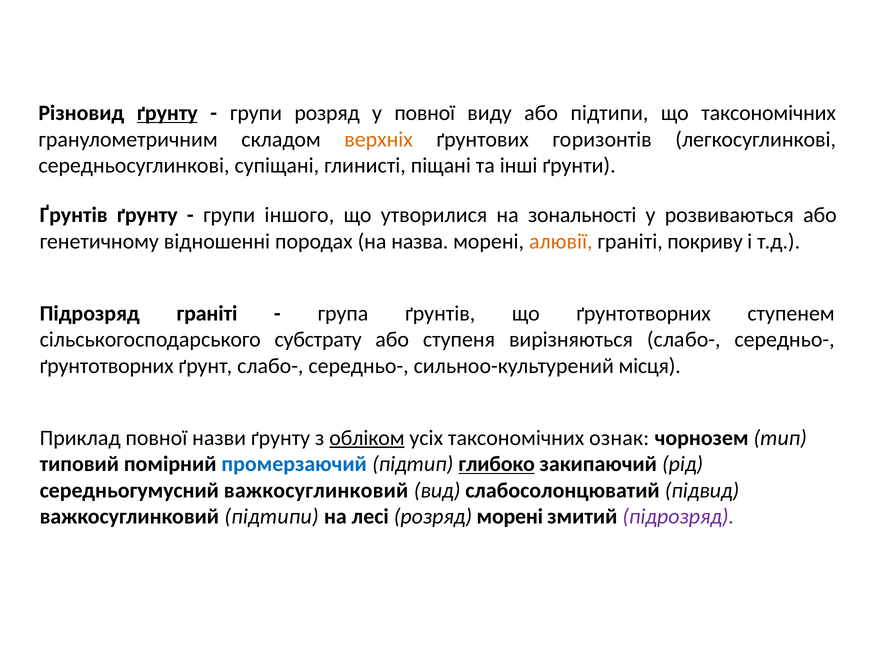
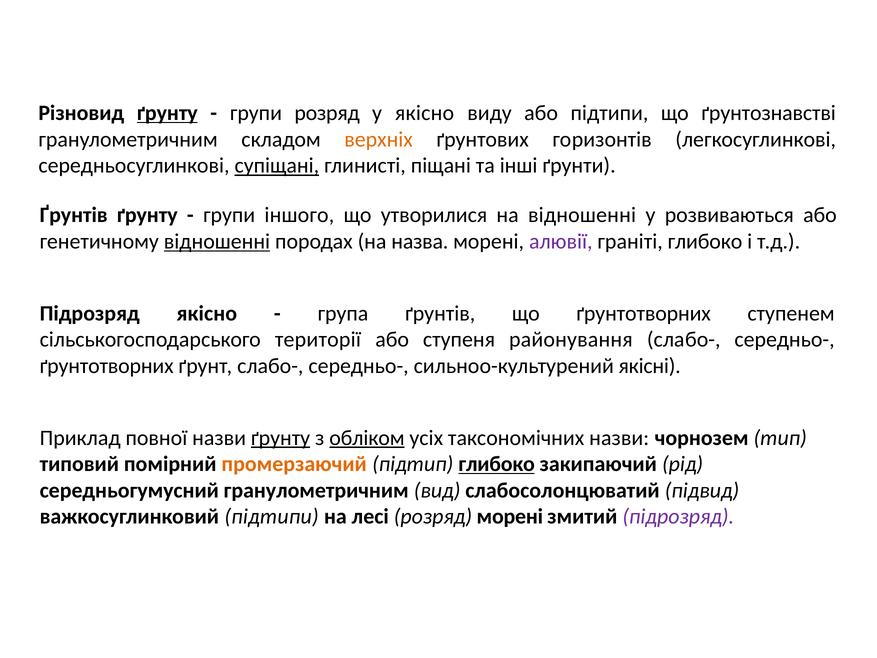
у повної: повної -> якісно
що таксономічних: таксономічних -> ґрунтознавстві
супіщані underline: none -> present
на зональності: зональності -> відношенні
відношенні at (217, 241) underline: none -> present
алювії colour: orange -> purple
граніті покриву: покриву -> глибоко
Підрозряд граніті: граніті -> якісно
субстрату: субстрату -> території
вирізняються: вирізняються -> районування
місця: місця -> якісні
ґрунту at (281, 438) underline: none -> present
таксономічних ознак: ознак -> назви
промерзаючий colour: blue -> orange
середньогумусний важкосуглинковий: важкосуглинковий -> гранулометричним
